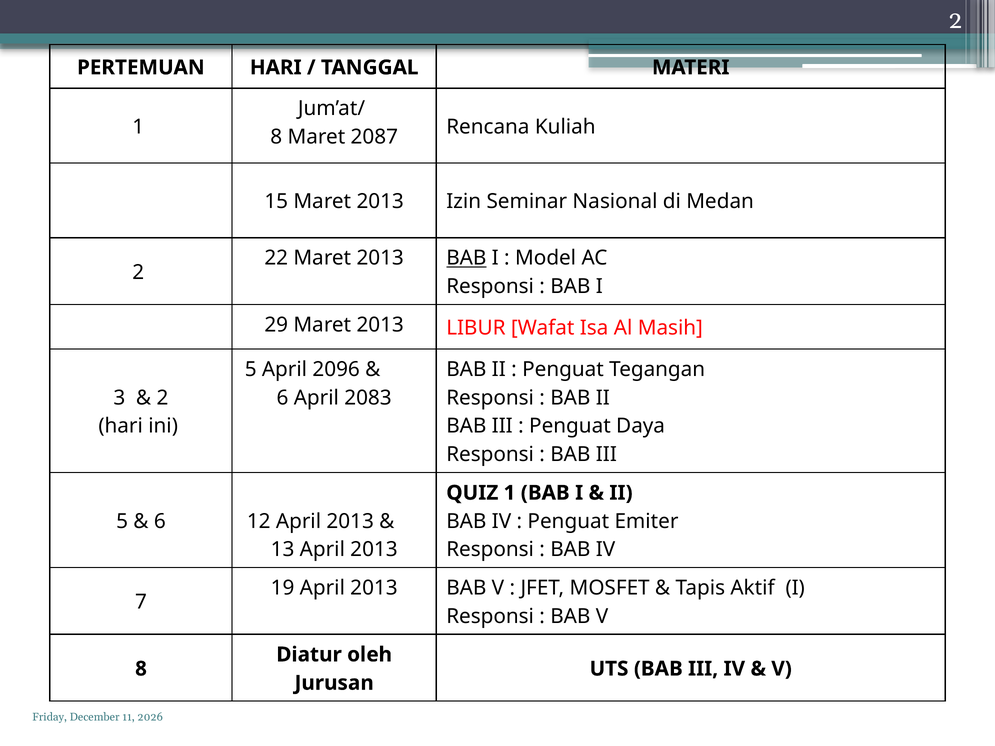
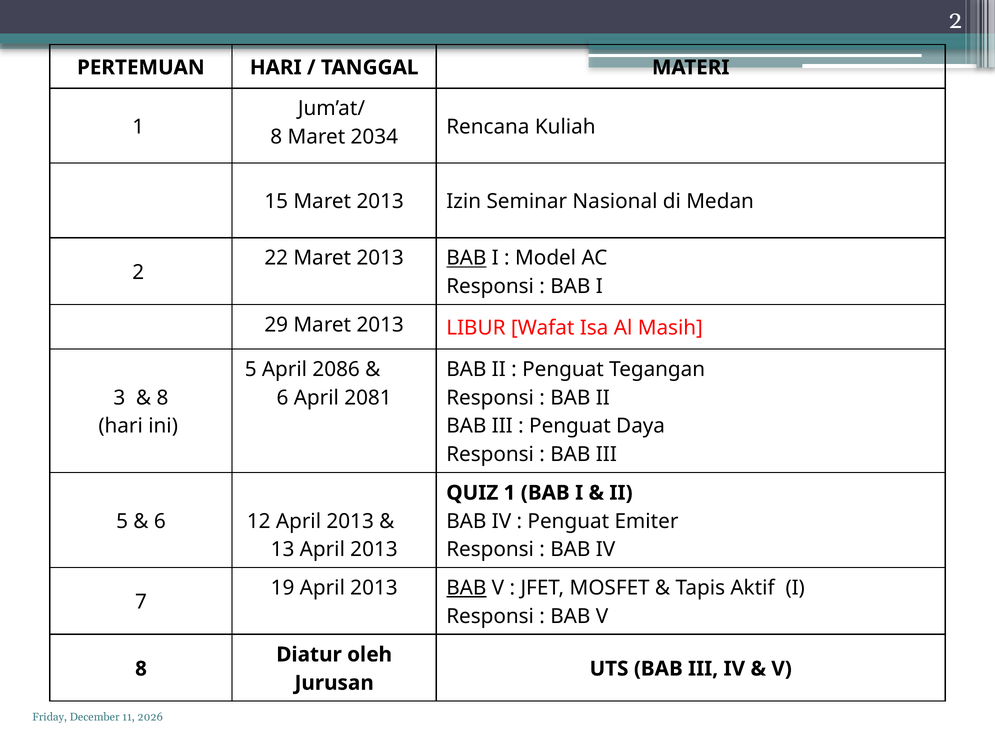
2087: 2087 -> 2034
2096: 2096 -> 2086
2 at (162, 398): 2 -> 8
2083: 2083 -> 2081
BAB at (466, 588) underline: none -> present
